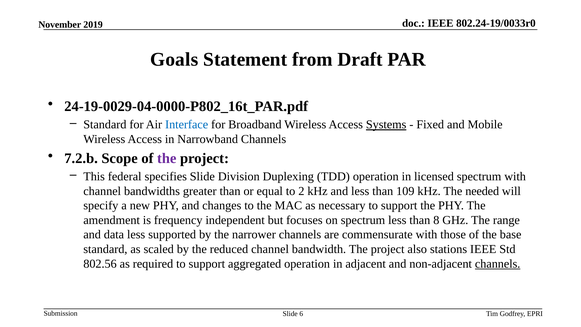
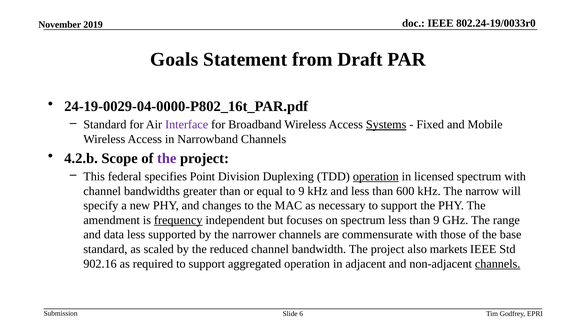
Interface colour: blue -> purple
7.2.b: 7.2.b -> 4.2.b
specifies Slide: Slide -> Point
operation at (376, 176) underline: none -> present
to 2: 2 -> 9
109: 109 -> 600
needed: needed -> narrow
frequency underline: none -> present
than 8: 8 -> 9
stations: stations -> markets
802.56: 802.56 -> 902.16
